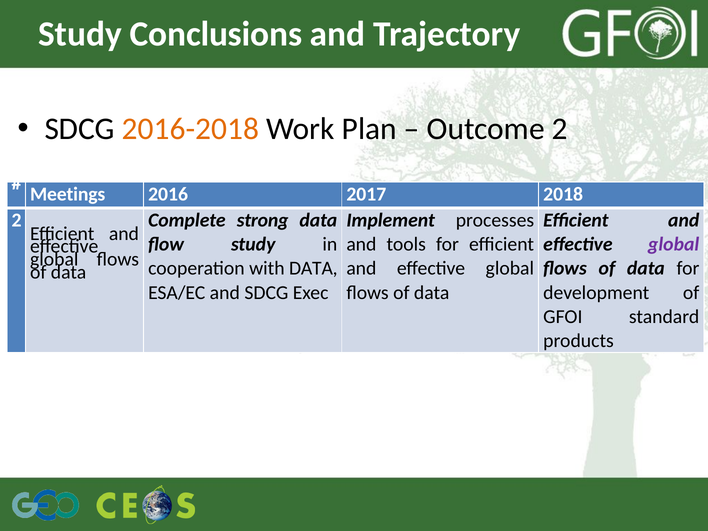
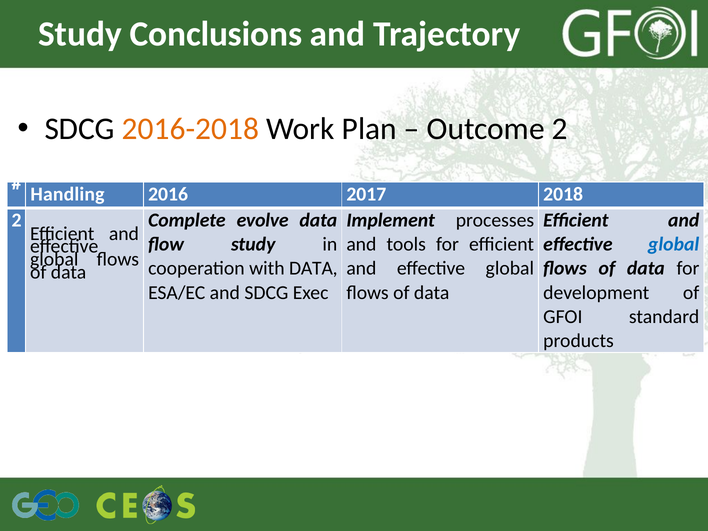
Meetings: Meetings -> Handling
strong: strong -> evolve
global at (674, 244) colour: purple -> blue
